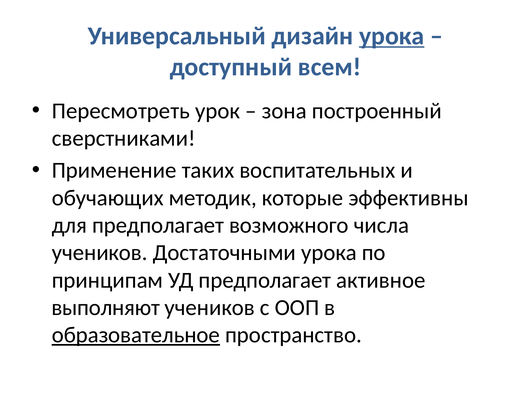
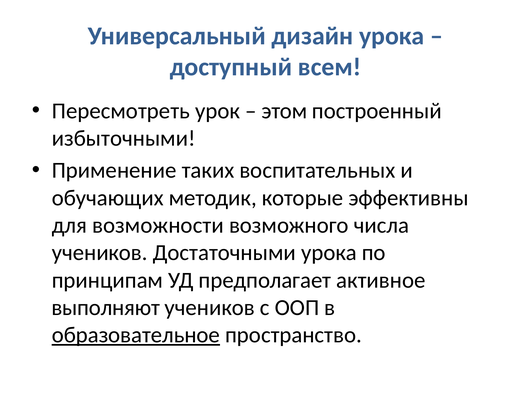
урока at (392, 36) underline: present -> none
зона: зона -> этом
сверстниками: сверстниками -> избыточными
для предполагает: предполагает -> возможности
